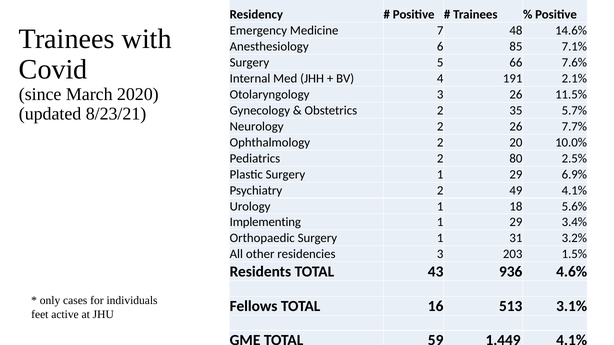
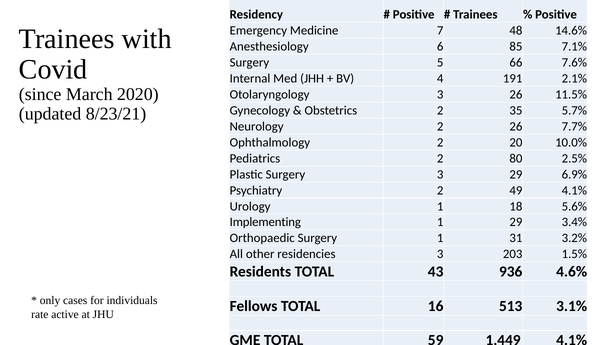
Plastic Surgery 1: 1 -> 3
feet: feet -> rate
